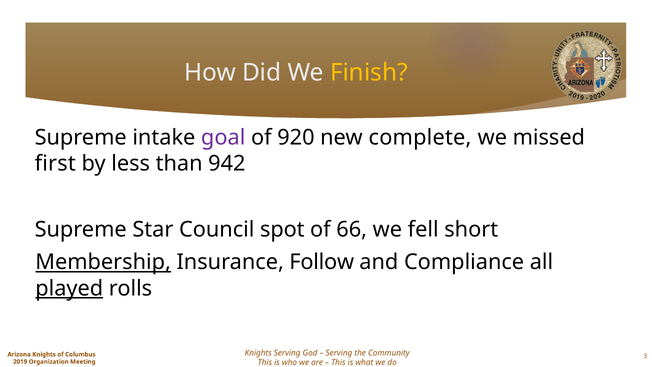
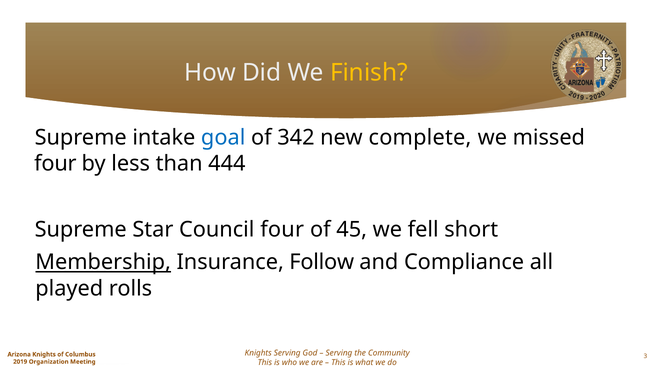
goal colour: purple -> blue
920: 920 -> 342
first at (55, 163): first -> four
942: 942 -> 444
Council spot: spot -> four
66: 66 -> 45
played underline: present -> none
